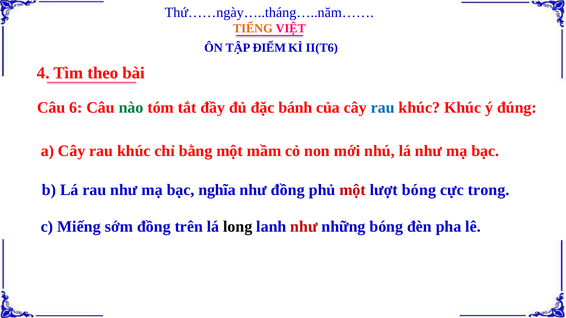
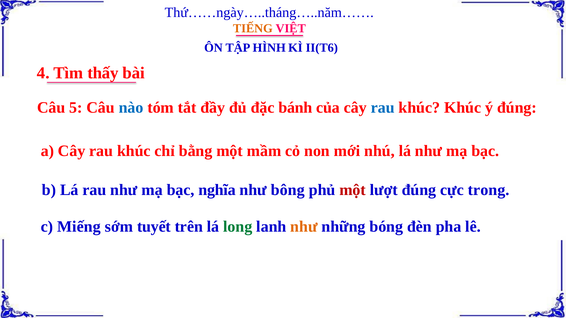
ĐIỂM: ĐIỂM -> HÌNH
theo: theo -> thấy
6: 6 -> 5
nào colour: green -> blue
như đồng: đồng -> bông
lượt bóng: bóng -> đúng
sớm đồng: đồng -> tuyết
long colour: black -> green
như at (304, 227) colour: red -> orange
